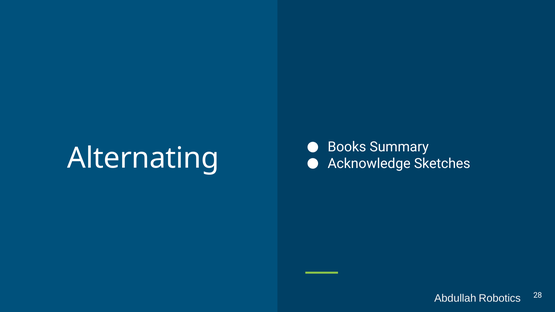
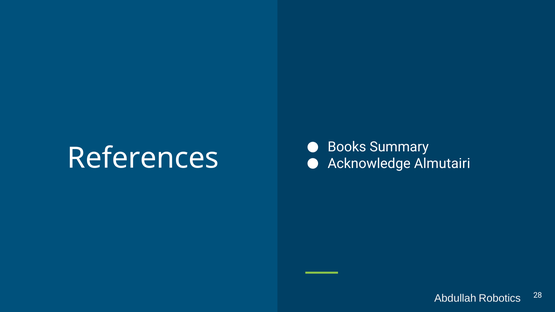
Alternating: Alternating -> References
Sketches: Sketches -> Almutairi
